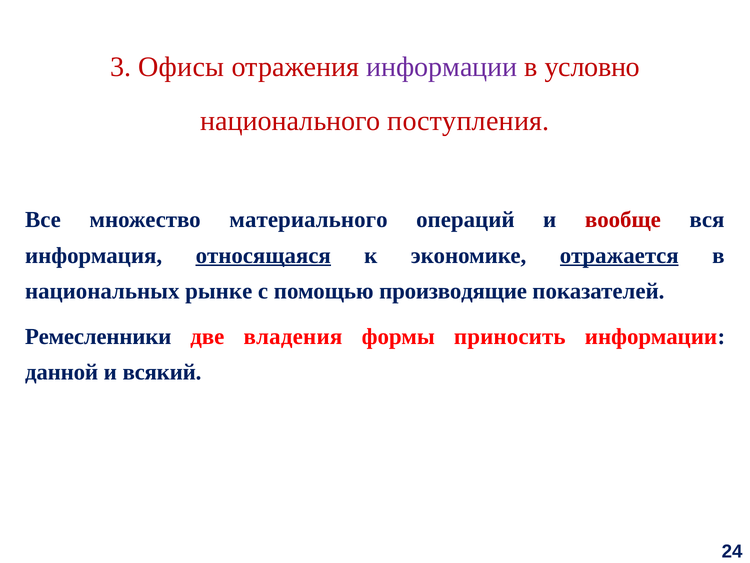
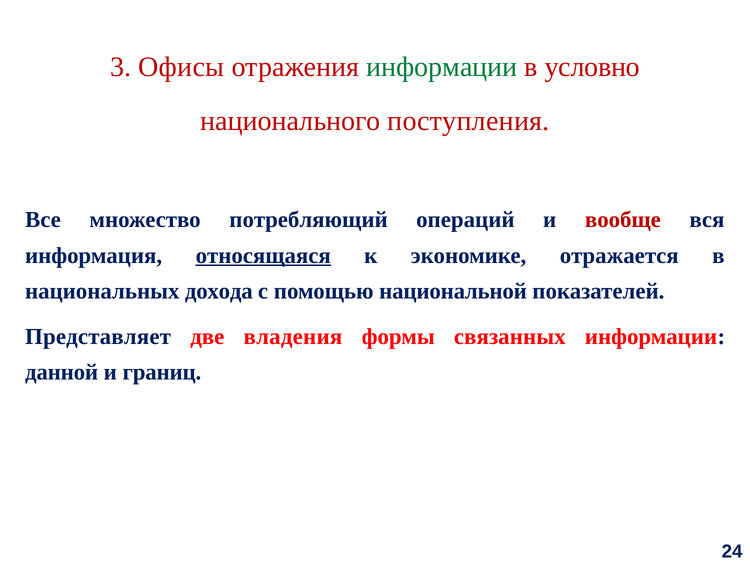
информации at (442, 67) colour: purple -> green
материального: материального -> потребляющий
отражается underline: present -> none
рынке: рынке -> дохода
производящие: производящие -> национальной
Ремесленники: Ремесленники -> Представляет
приносить: приносить -> связанных
всякий: всякий -> границ
